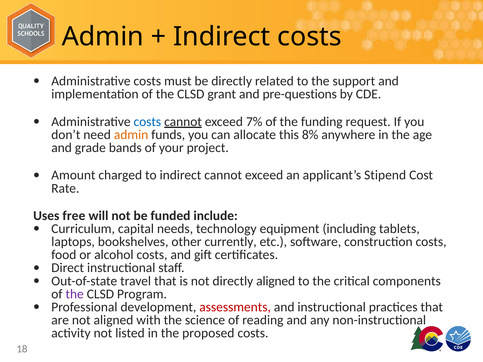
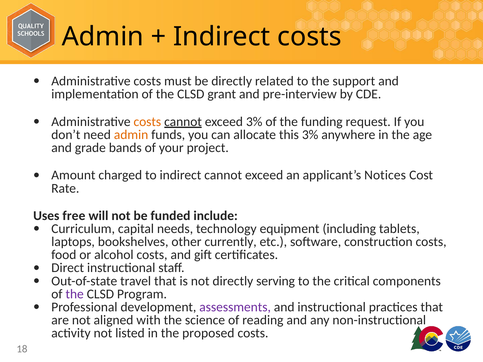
pre-questions: pre-questions -> pre-interview
costs at (147, 122) colour: blue -> orange
exceed 7%: 7% -> 3%
this 8%: 8% -> 3%
Stipend: Stipend -> Notices
directly aligned: aligned -> serving
assessments colour: red -> purple
